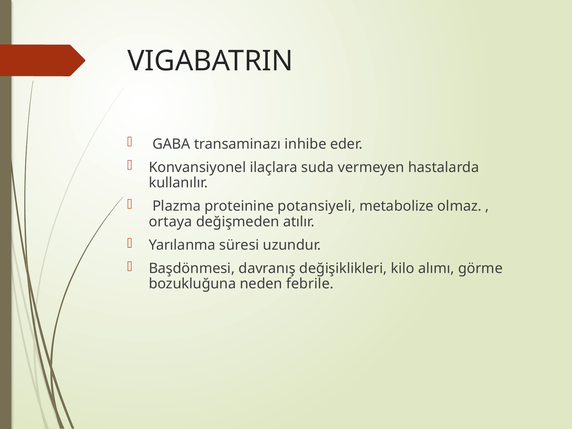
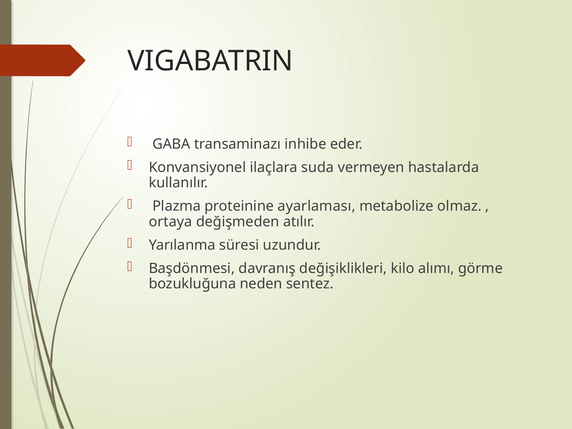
potansiyeli: potansiyeli -> ayarlaması
febrile: febrile -> sentez
